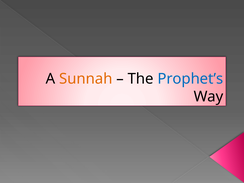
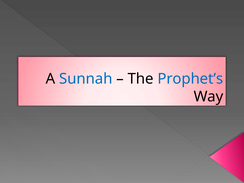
Sunnah colour: orange -> blue
